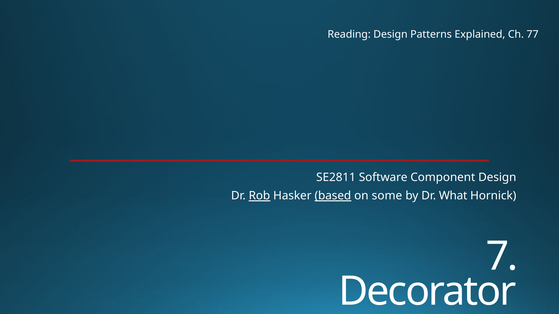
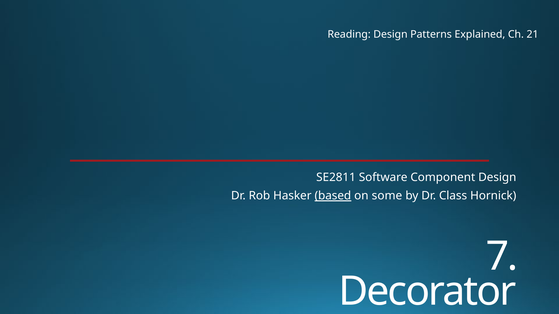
77: 77 -> 21
Rob underline: present -> none
What: What -> Class
